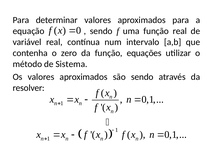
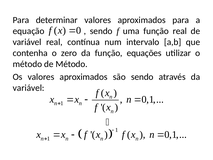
de Sistema: Sistema -> Método
resolver at (29, 88): resolver -> variável
